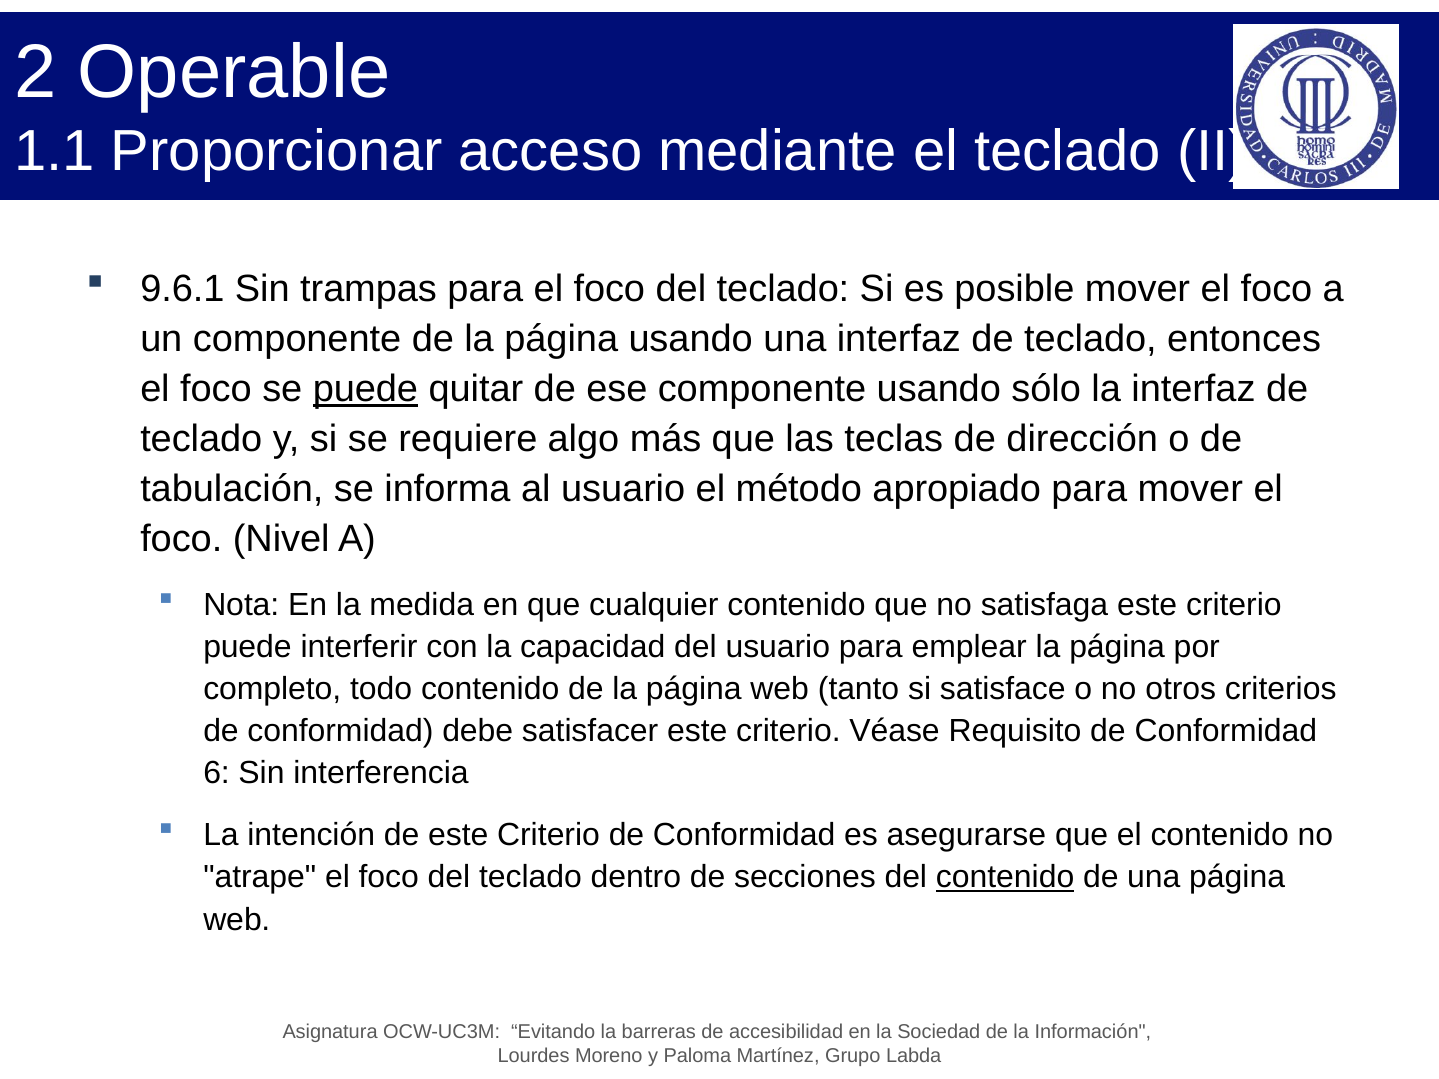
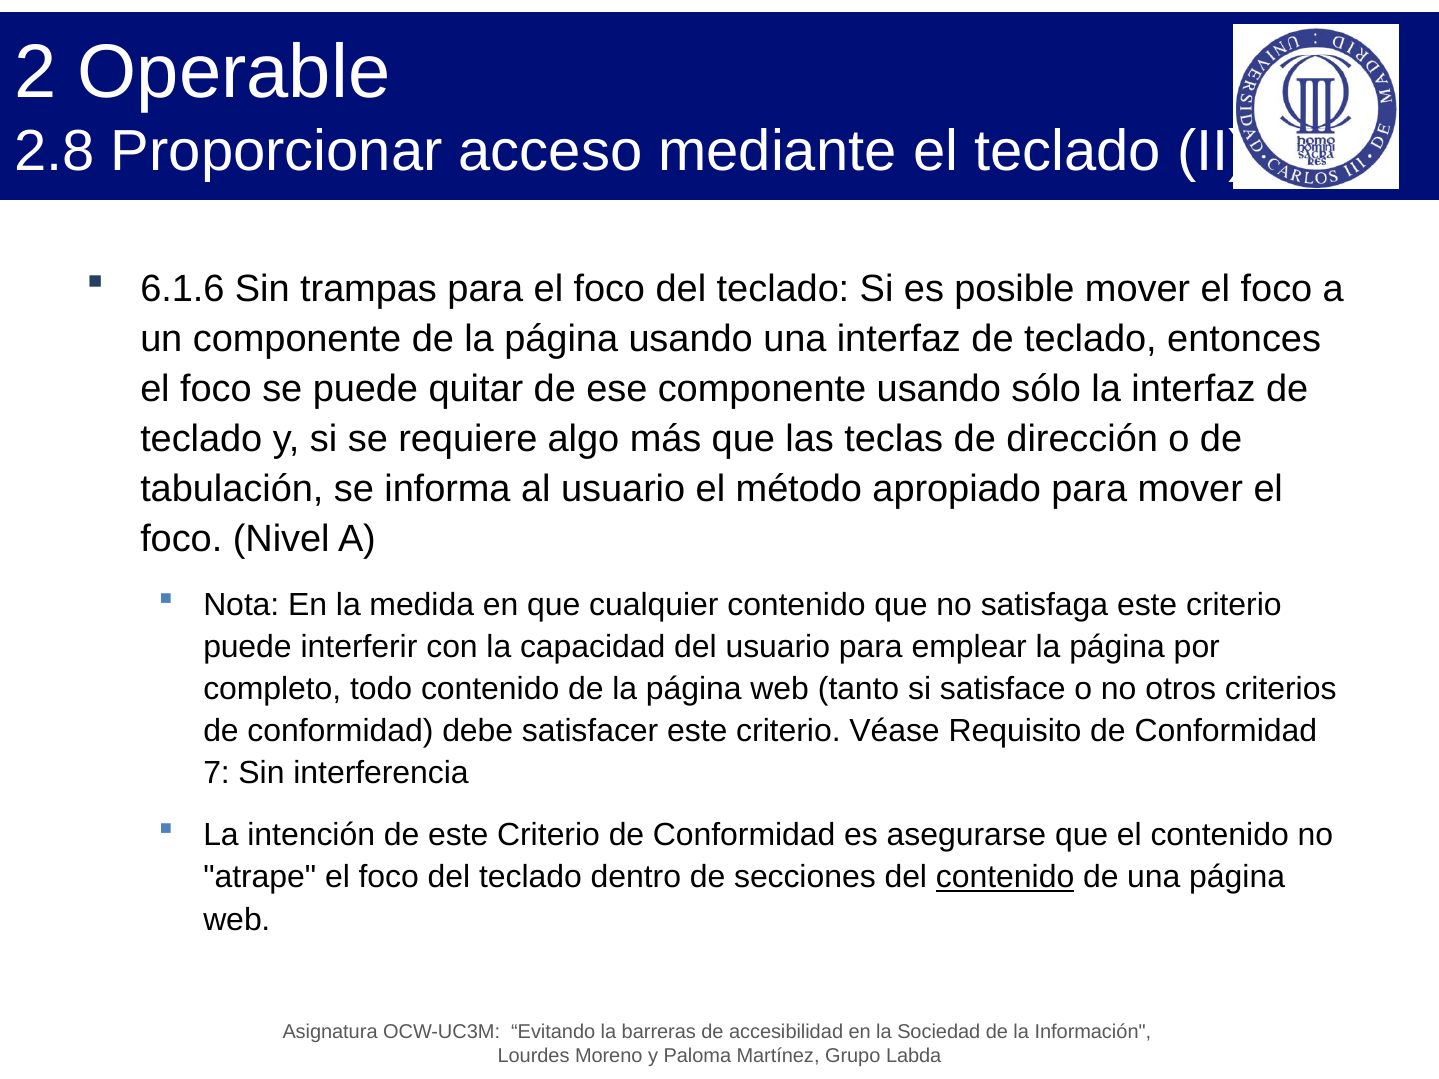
1.1: 1.1 -> 2.8
9.6.1: 9.6.1 -> 6.1.6
puede at (365, 389) underline: present -> none
6: 6 -> 7
